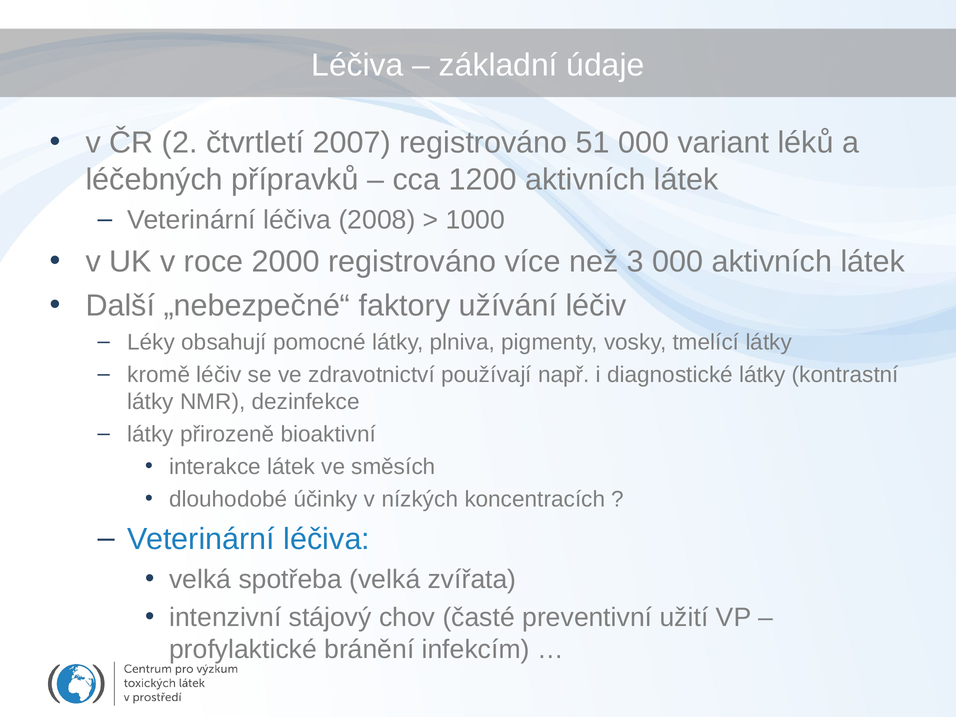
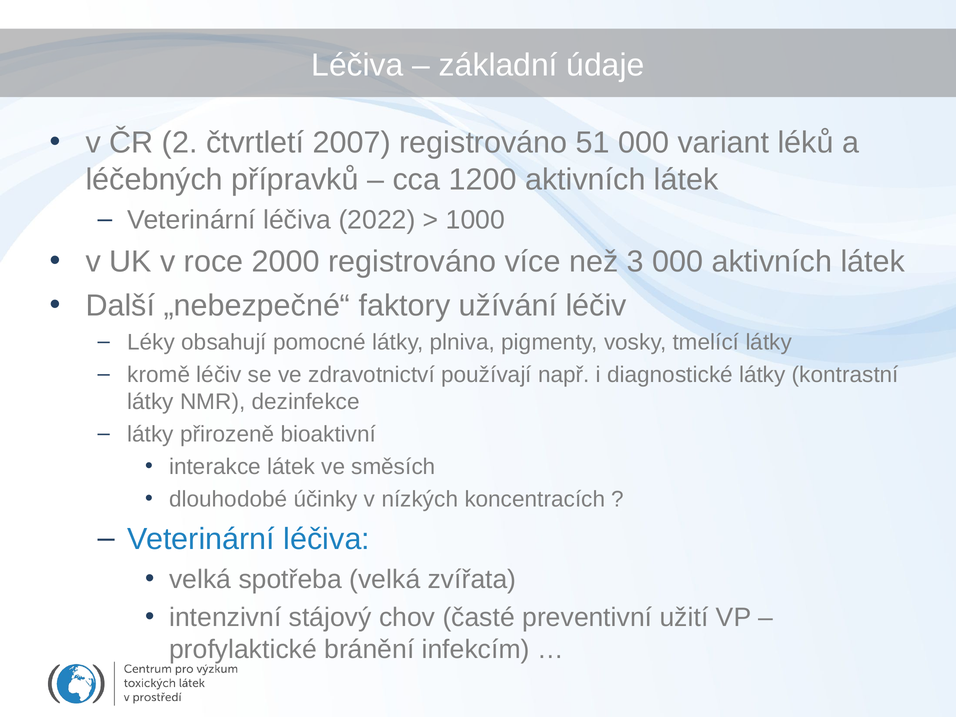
2008: 2008 -> 2022
